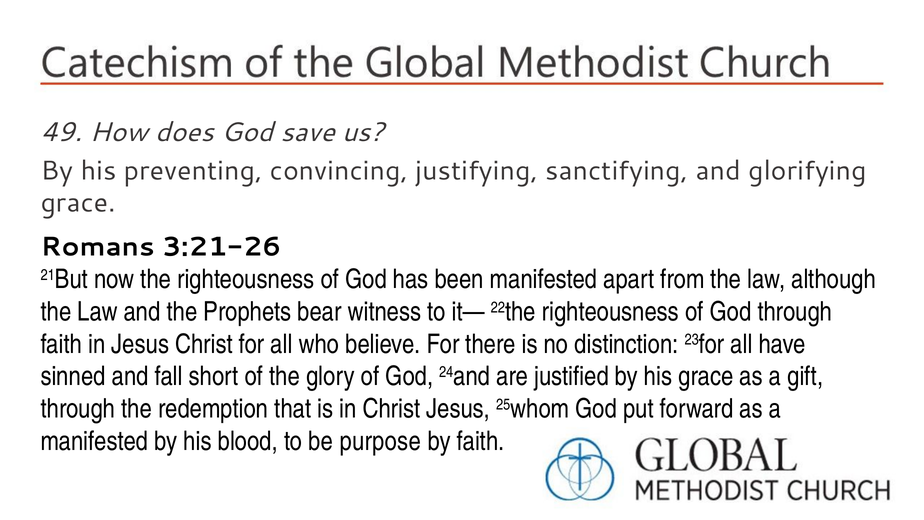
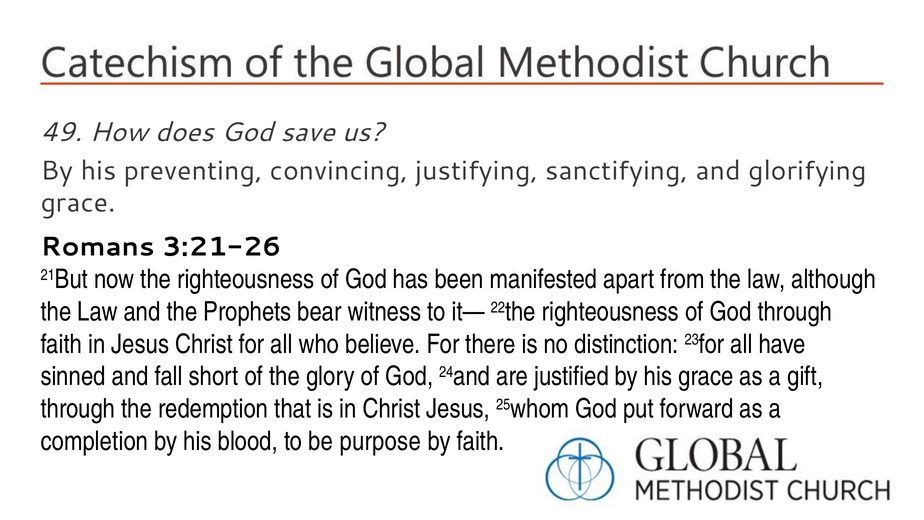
manifested at (94, 441): manifested -> completion
